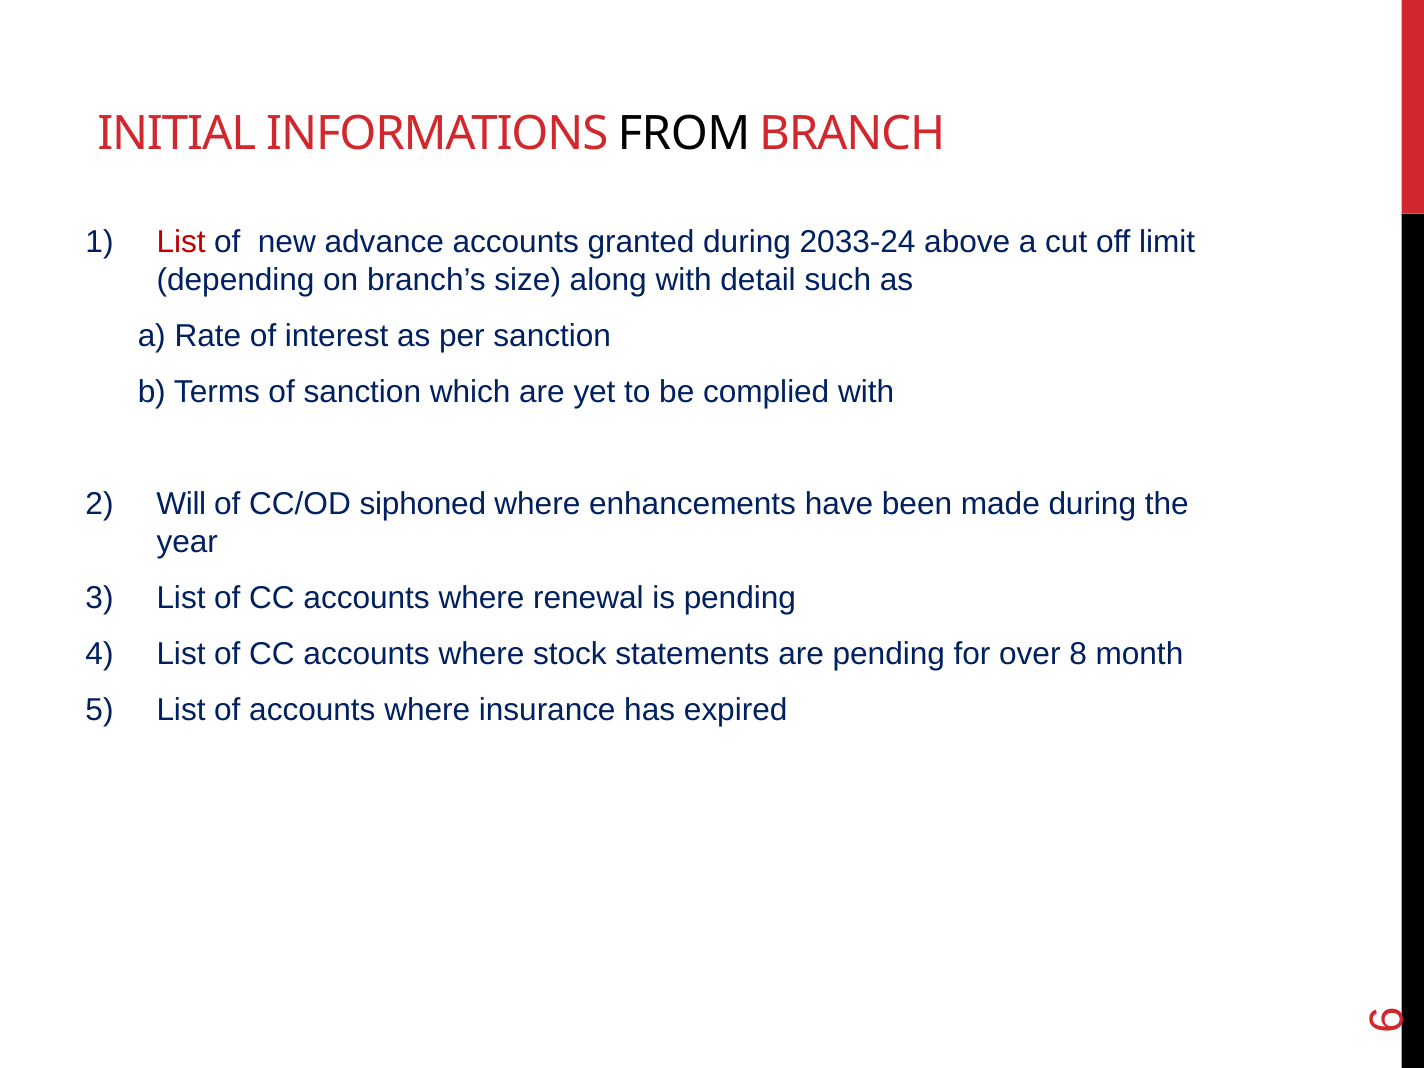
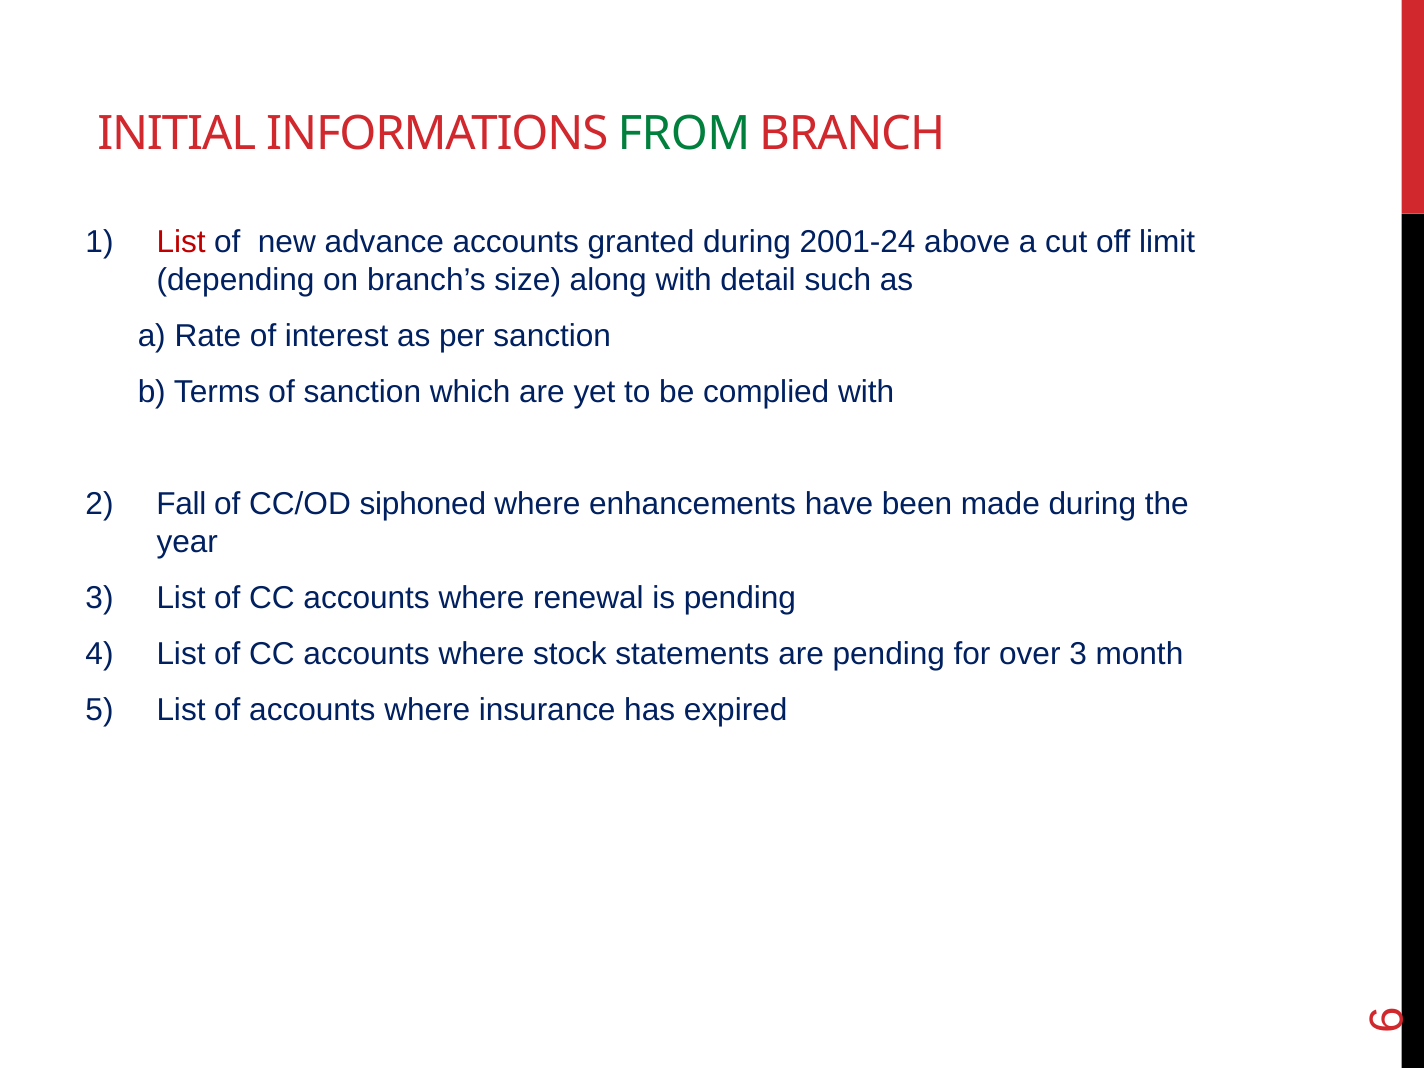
FROM colour: black -> green
2033-24: 2033-24 -> 2001-24
Will: Will -> Fall
over 8: 8 -> 3
